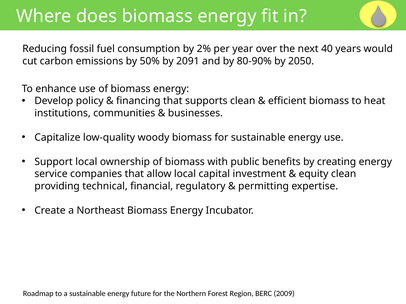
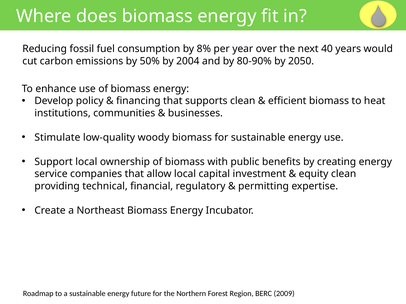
2%: 2% -> 8%
2091: 2091 -> 2004
Capitalize: Capitalize -> Stimulate
